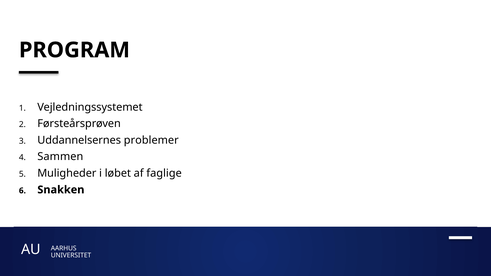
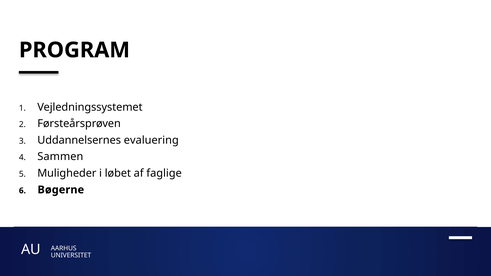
problemer: problemer -> evaluering
Snakken: Snakken -> Bøgerne
